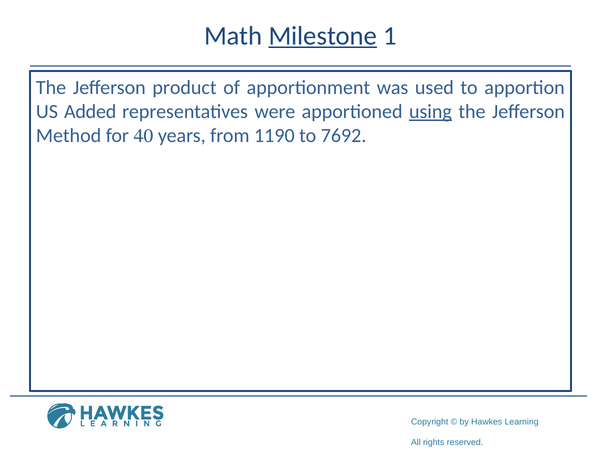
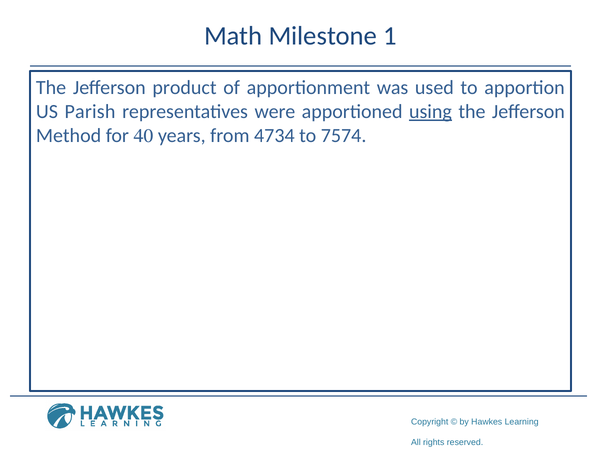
Milestone underline: present -> none
Added: Added -> Parish
1190: 1190 -> 4734
7692: 7692 -> 7574
